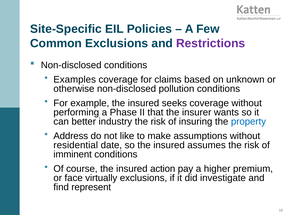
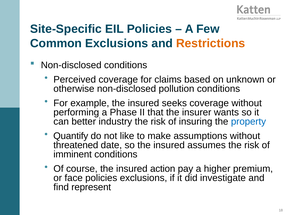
Restrictions colour: purple -> orange
Examples: Examples -> Perceived
Address: Address -> Quantify
residential: residential -> threatened
face virtually: virtually -> policies
